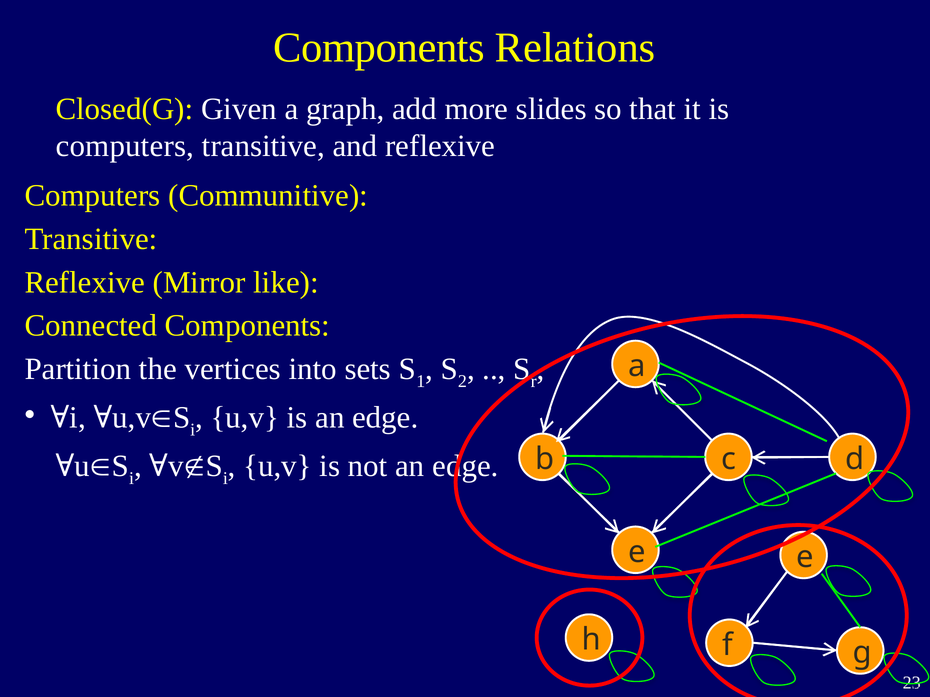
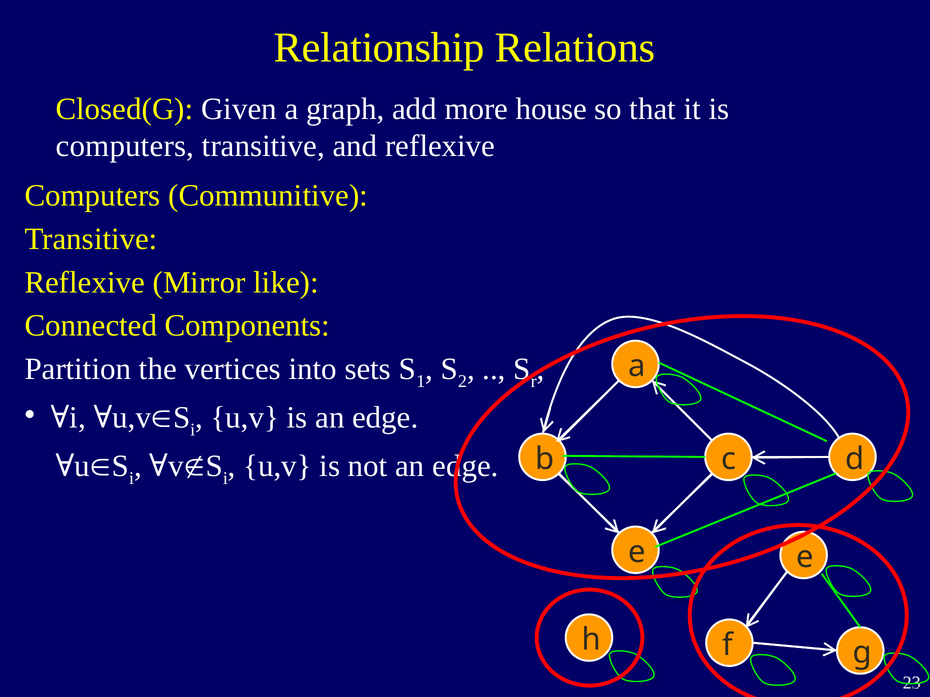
Components at (379, 48): Components -> Relationship
slides: slides -> house
